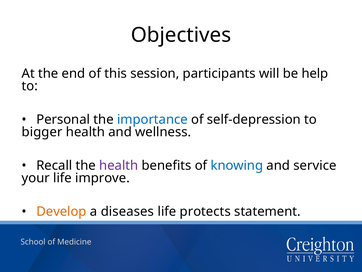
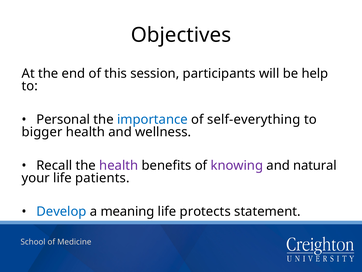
self-depression: self-depression -> self-everything
knowing colour: blue -> purple
service: service -> natural
improve: improve -> patients
Develop colour: orange -> blue
diseases: diseases -> meaning
